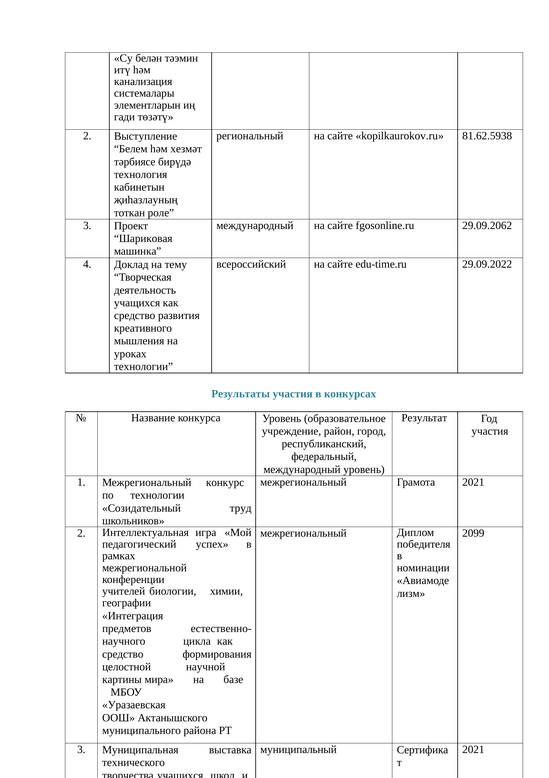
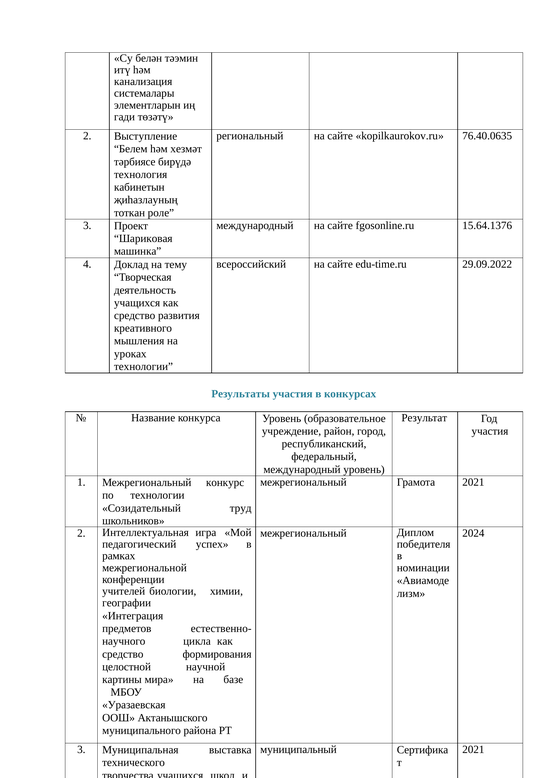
81.62.5938: 81.62.5938 -> 76.40.0635
29.09.2062: 29.09.2062 -> 15.64.1376
2099: 2099 -> 2024
